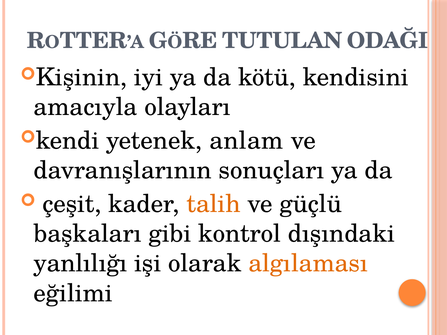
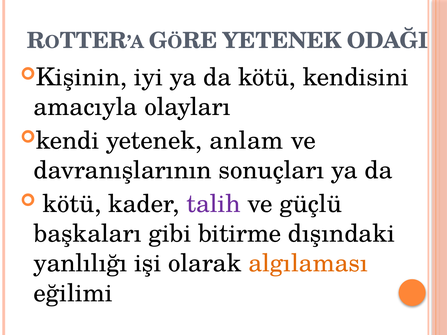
TUTULAN at (282, 41): TUTULAN -> YETENEK
çeşit at (72, 204): çeşit -> kötü
talih colour: orange -> purple
kontrol: kontrol -> bitirme
